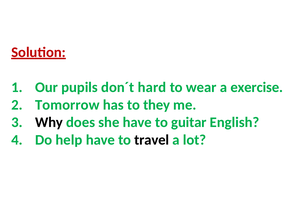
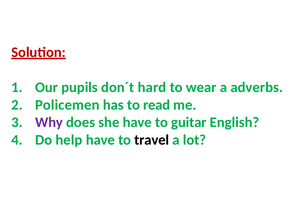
exercise: exercise -> adverbs
Tomorrow: Tomorrow -> Policemen
they: they -> read
Why colour: black -> purple
